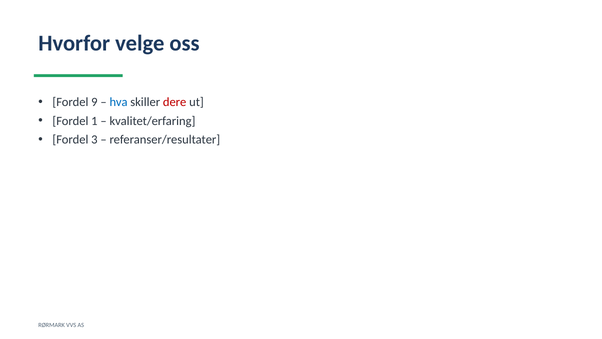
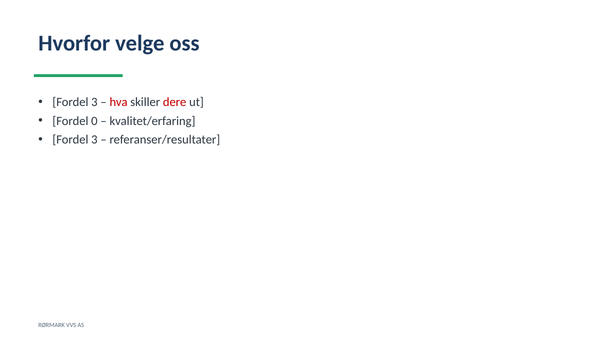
9 at (94, 102): 9 -> 3
hva colour: blue -> red
1: 1 -> 0
